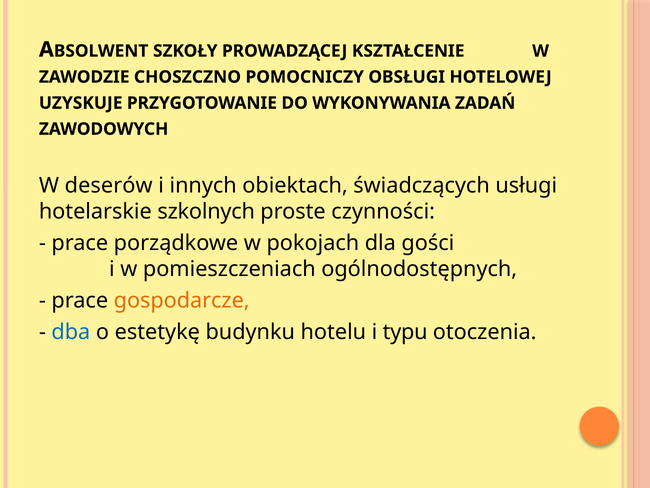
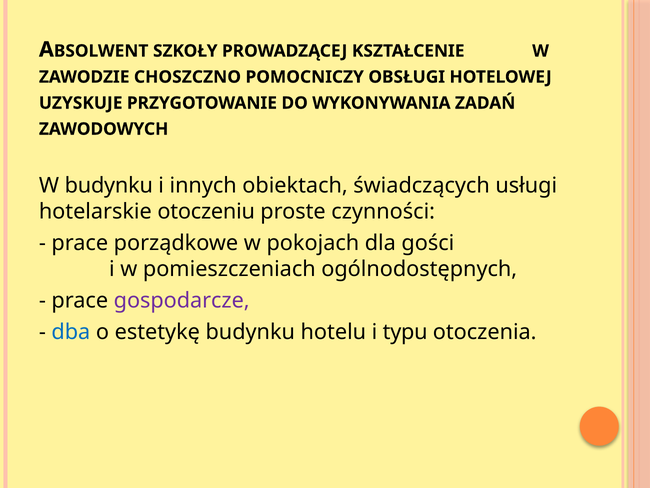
W deserów: deserów -> budynku
szkolnych: szkolnych -> otoczeniu
gospodarcze colour: orange -> purple
